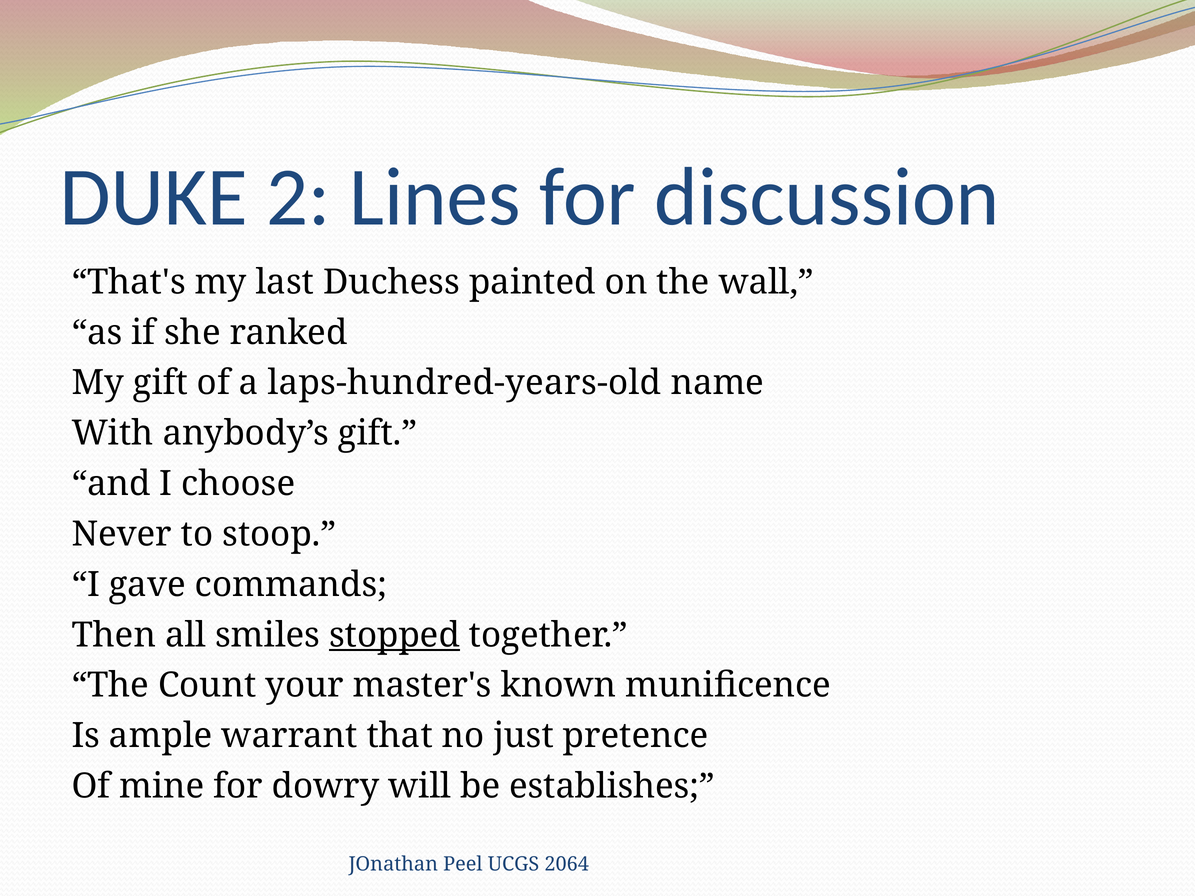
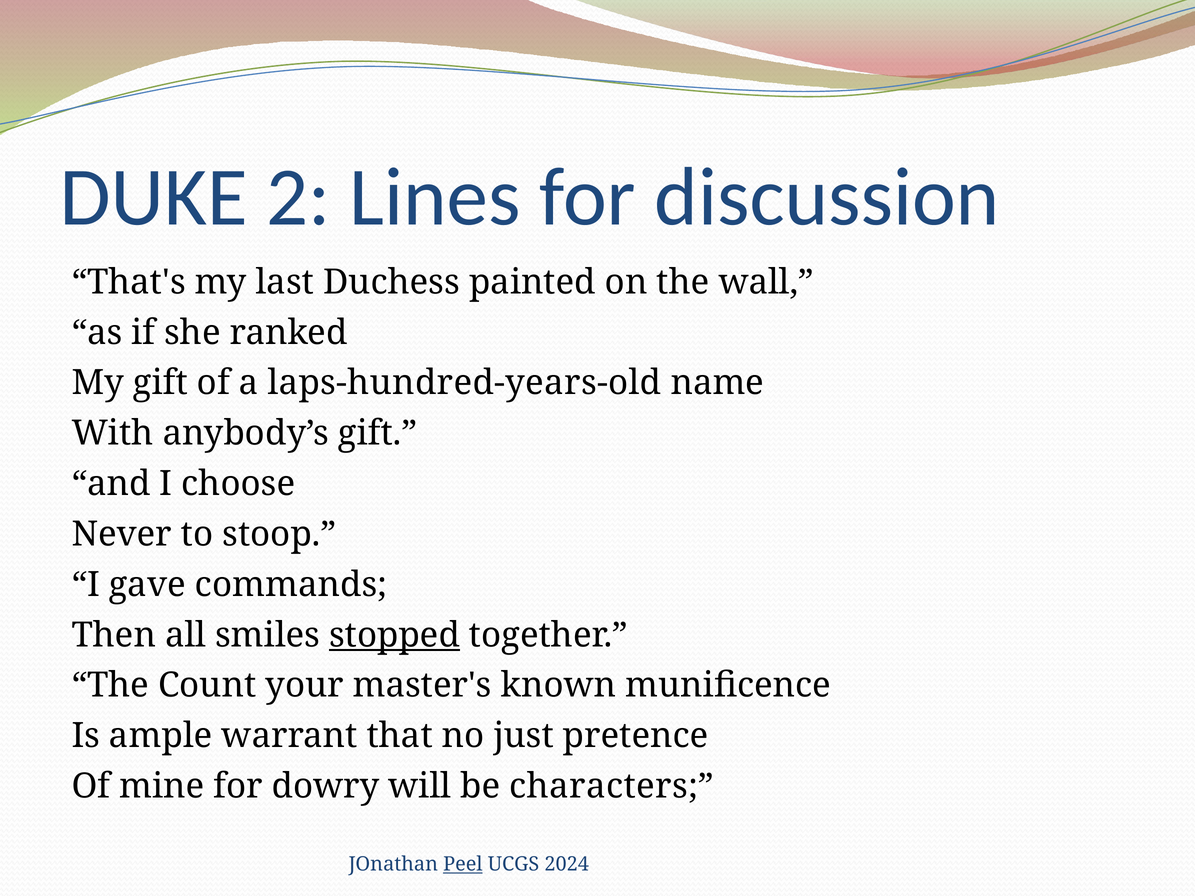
establishes: establishes -> characters
Peel underline: none -> present
2064: 2064 -> 2024
